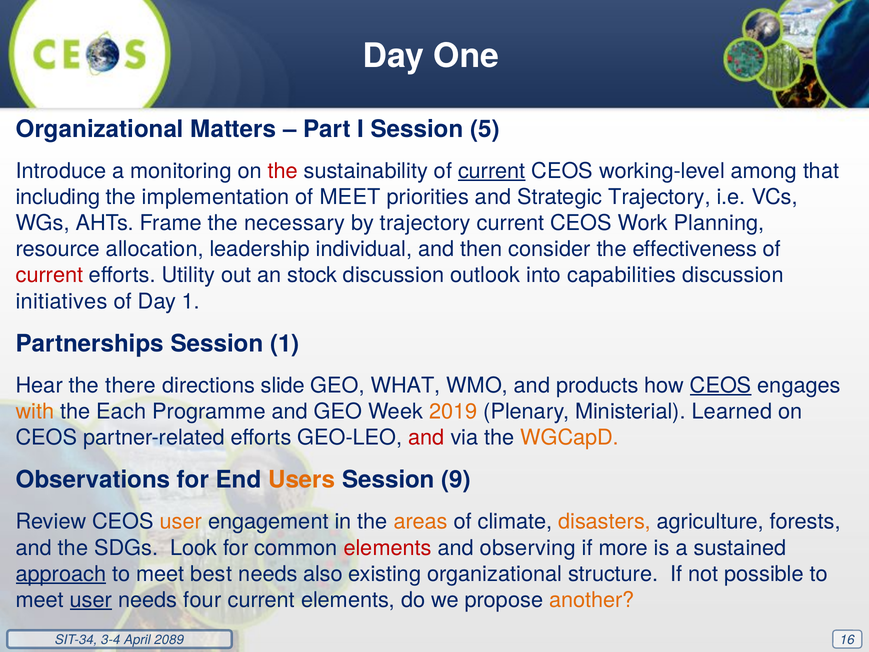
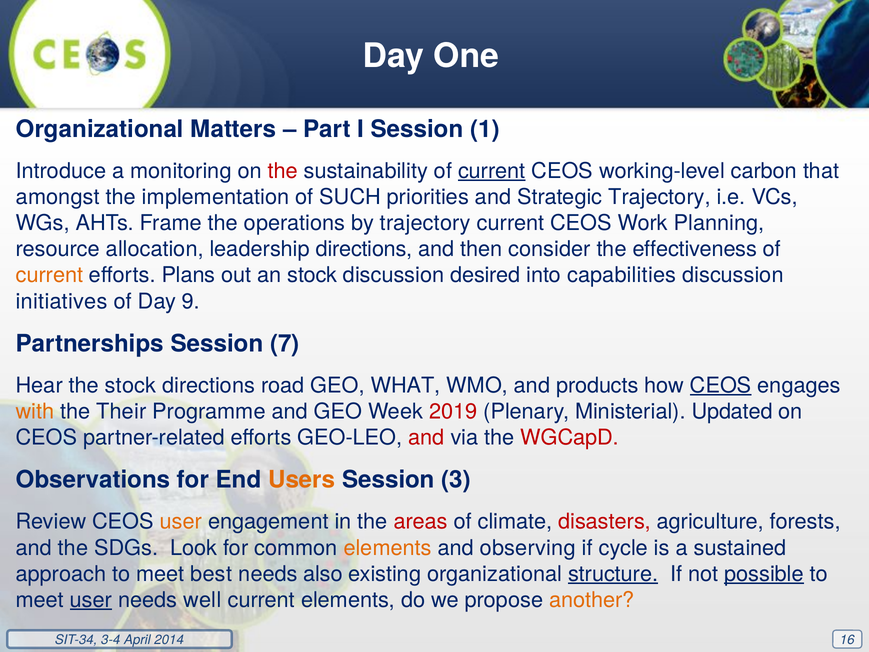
5: 5 -> 1
among: among -> carbon
including: including -> amongst
of MEET: MEET -> SUCH
necessary: necessary -> operations
leadership individual: individual -> directions
current at (49, 275) colour: red -> orange
Utility: Utility -> Plans
outlook: outlook -> desired
Day 1: 1 -> 9
Session 1: 1 -> 7
the there: there -> stock
slide: slide -> road
Each: Each -> Their
2019 colour: orange -> red
Learned: Learned -> Updated
WGCapD colour: orange -> red
9: 9 -> 3
areas colour: orange -> red
disasters colour: orange -> red
elements at (388, 548) colour: red -> orange
more: more -> cycle
approach underline: present -> none
structure underline: none -> present
possible underline: none -> present
four: four -> well
2089: 2089 -> 2014
